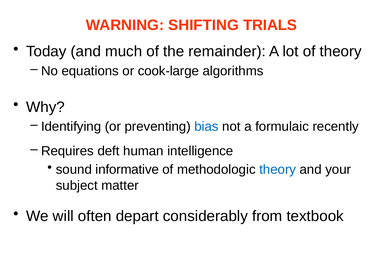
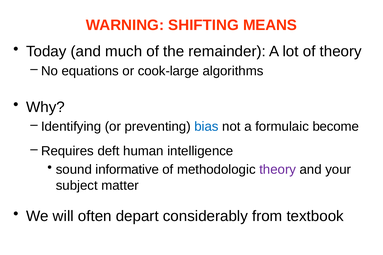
TRIALS: TRIALS -> MEANS
recently: recently -> become
theory at (278, 170) colour: blue -> purple
